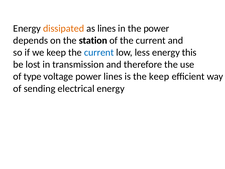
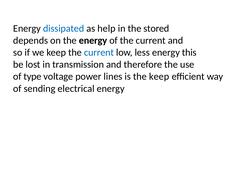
dissipated colour: orange -> blue
as lines: lines -> help
the power: power -> stored
the station: station -> energy
